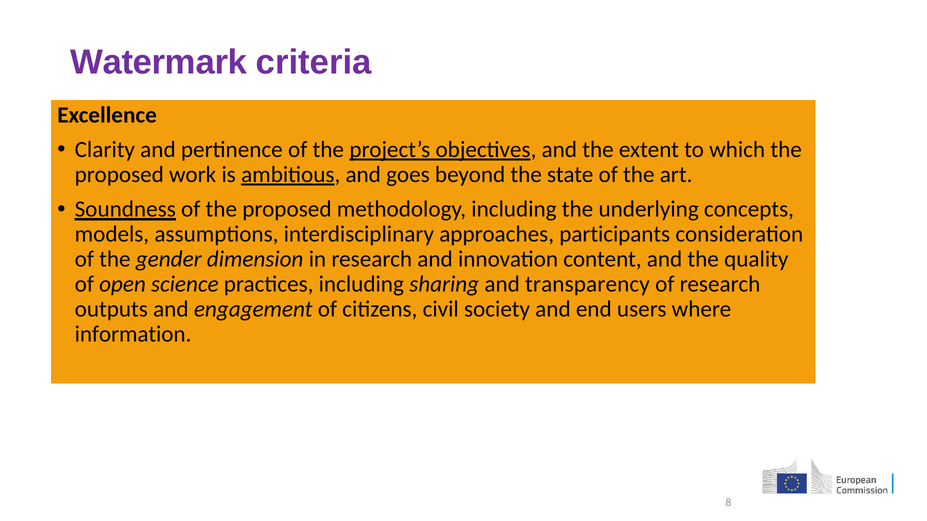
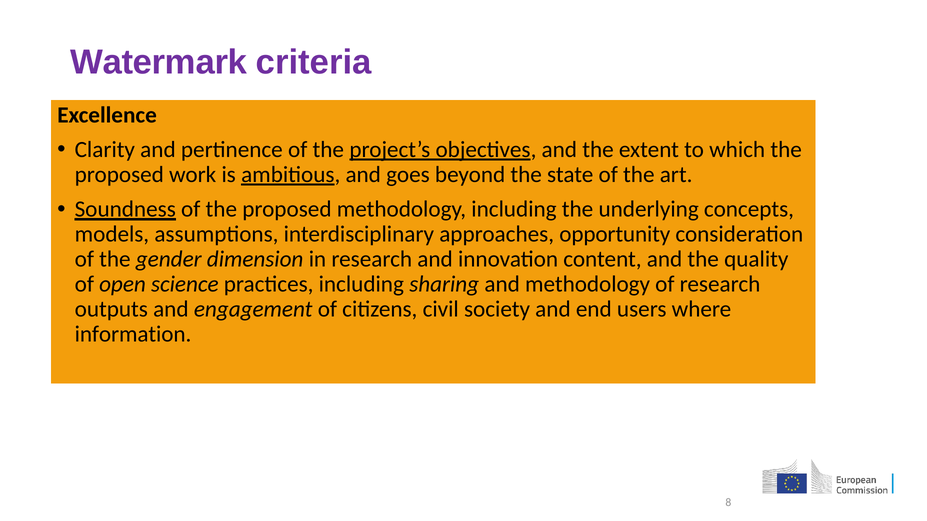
participants: participants -> opportunity
and transparency: transparency -> methodology
